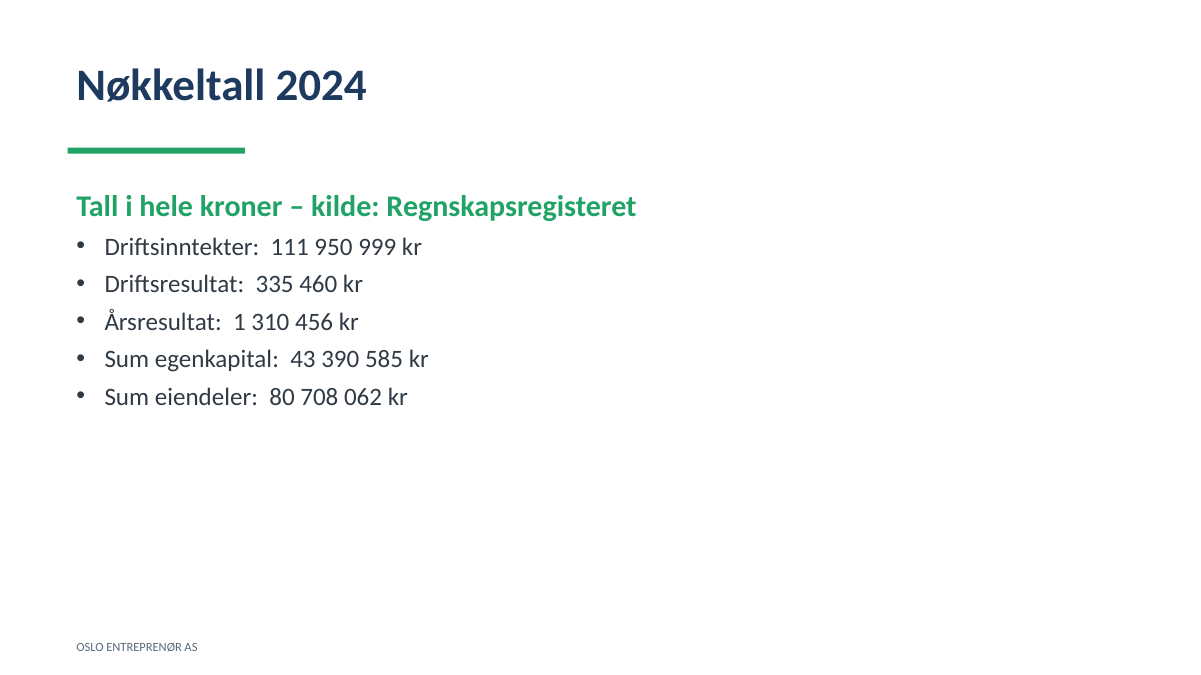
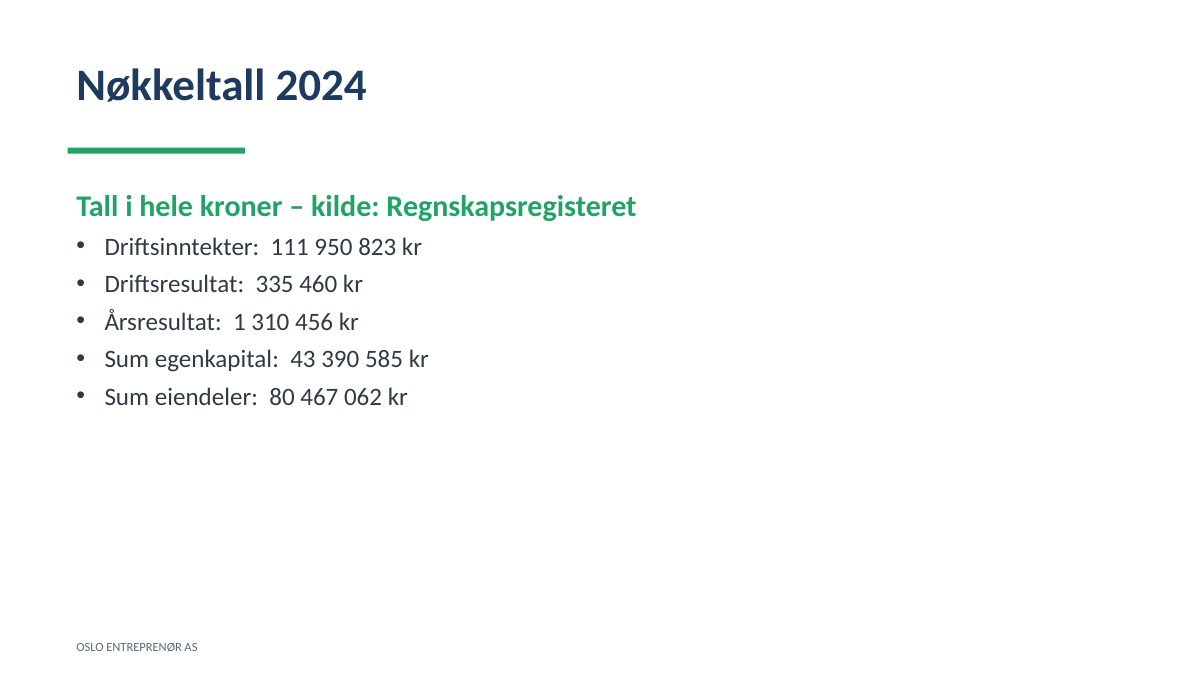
999: 999 -> 823
708: 708 -> 467
